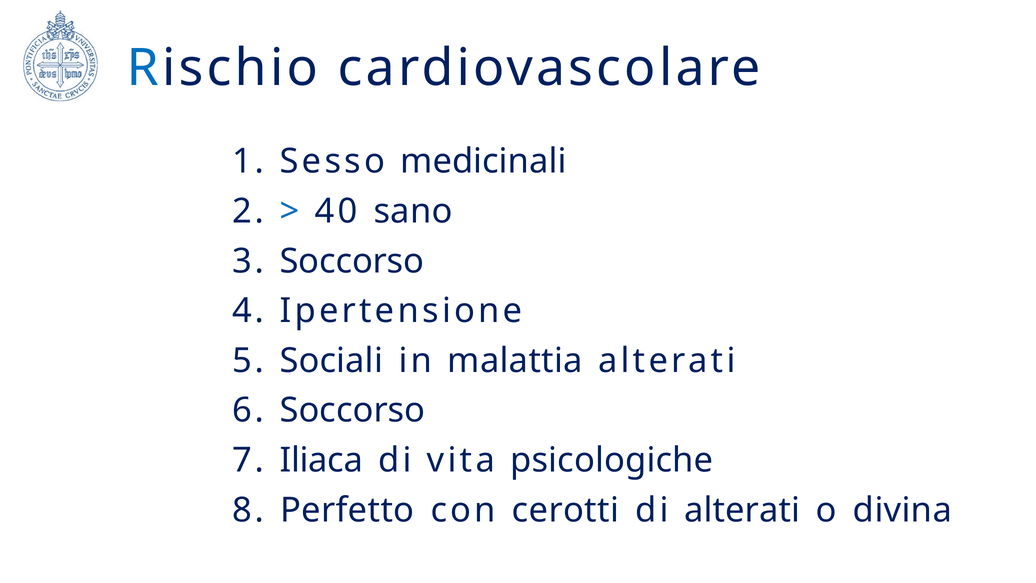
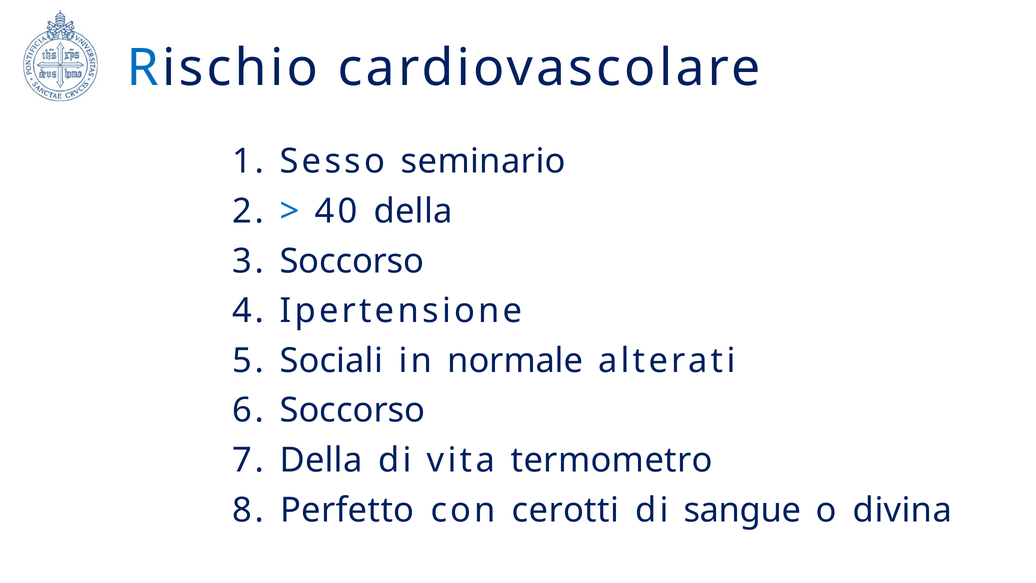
medicinali: medicinali -> seminario
40 sano: sano -> della
malattia: malattia -> normale
7 Iliaca: Iliaca -> Della
psicologiche: psicologiche -> termometro
di alterati: alterati -> sangue
